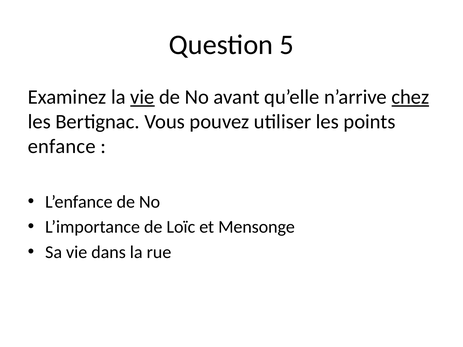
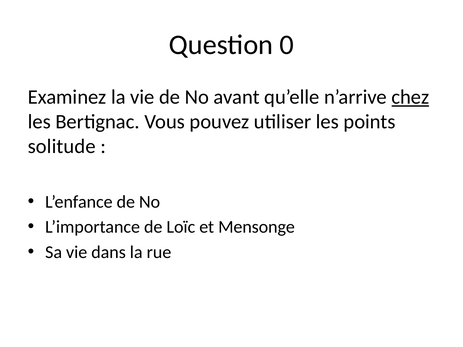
5: 5 -> 0
vie at (142, 97) underline: present -> none
enfance: enfance -> solitude
